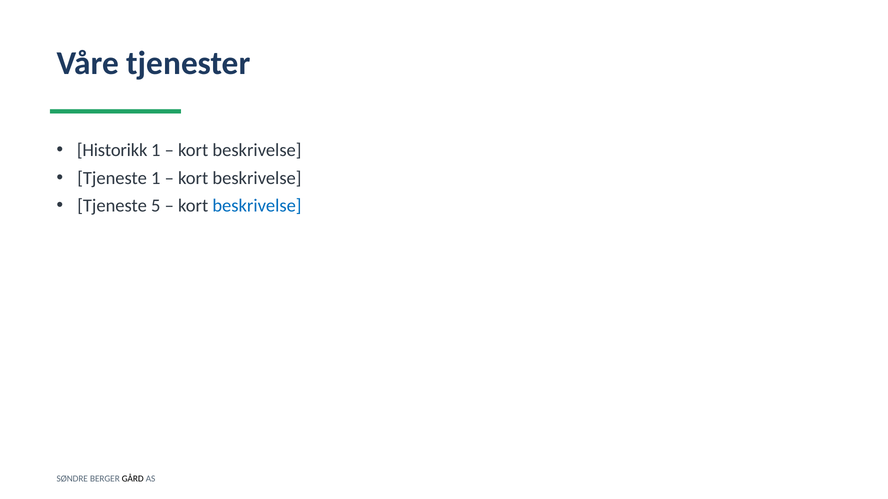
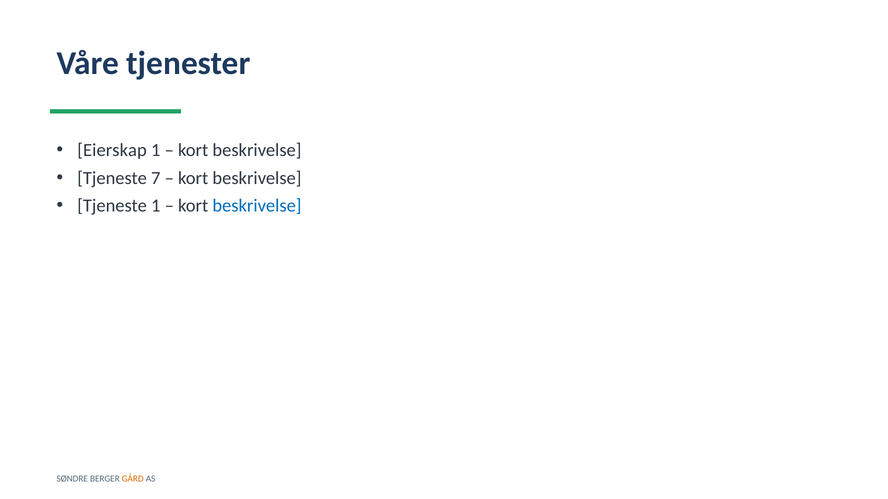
Historikk: Historikk -> Eierskap
Tjeneste 1: 1 -> 7
Tjeneste 5: 5 -> 1
GÅRD colour: black -> orange
